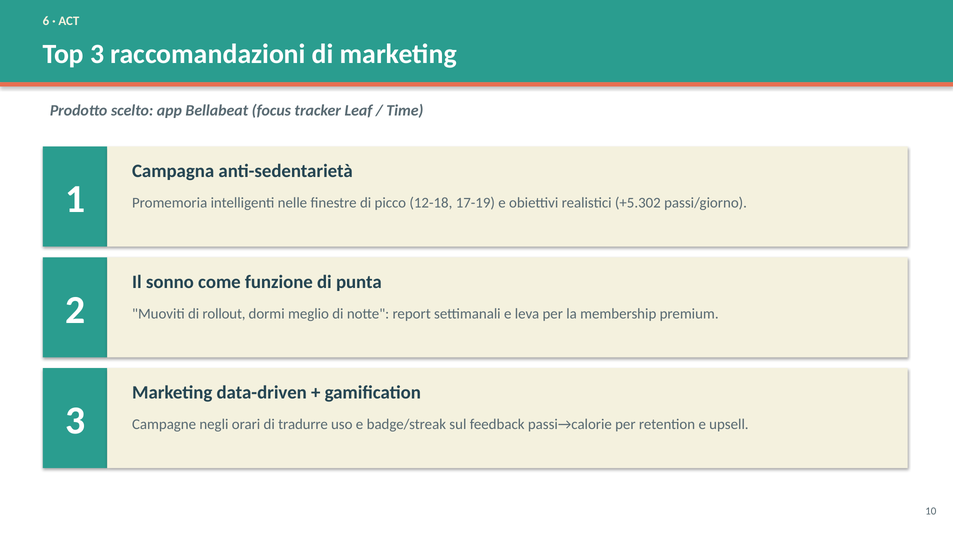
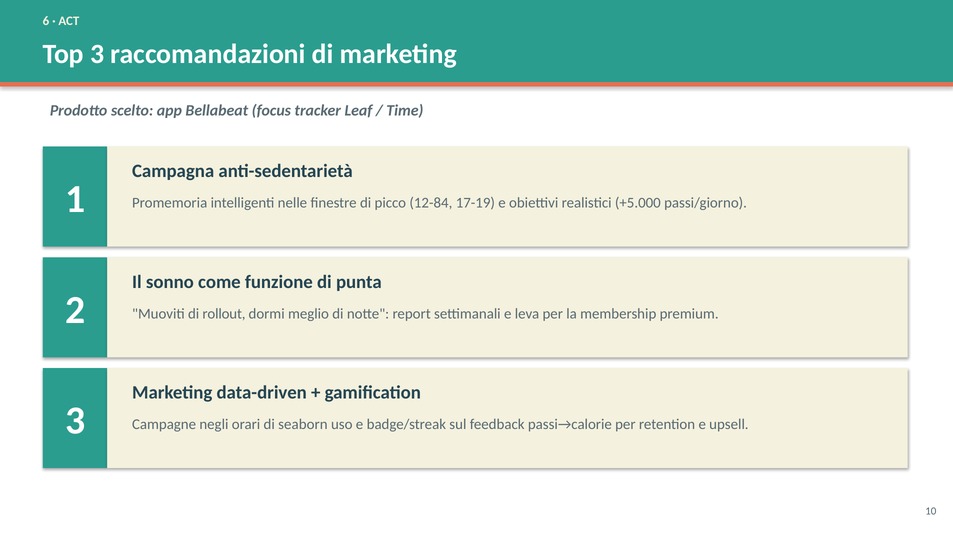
12-18: 12-18 -> 12-84
+5.302: +5.302 -> +5.000
tradurre: tradurre -> seaborn
